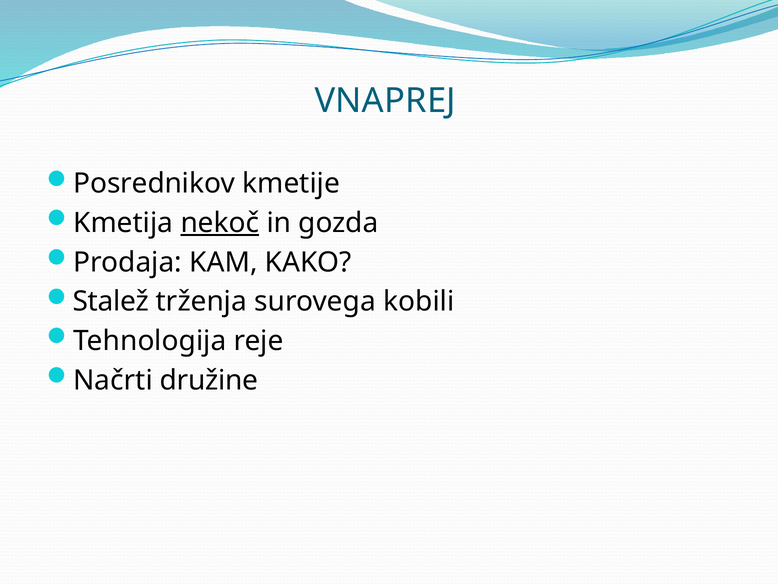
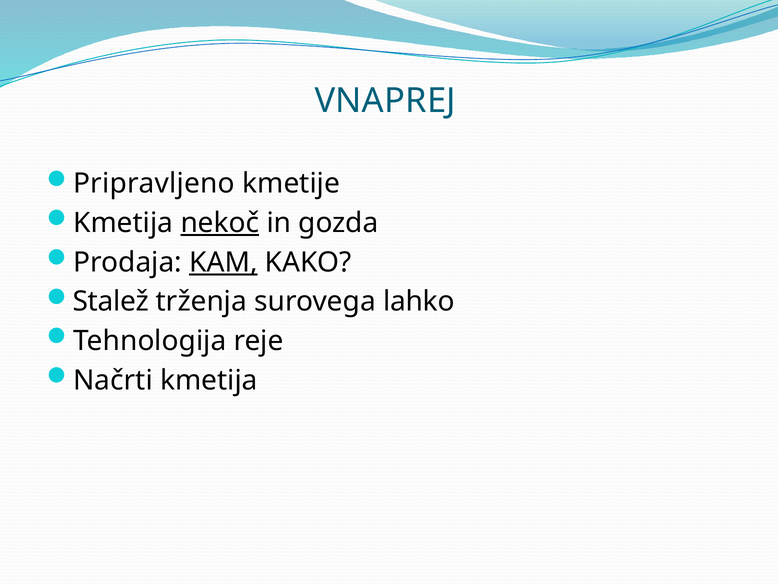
Posrednikov: Posrednikov -> Pripravljeno
KAM underline: none -> present
kobili: kobili -> lahko
Načrti družine: družine -> kmetija
